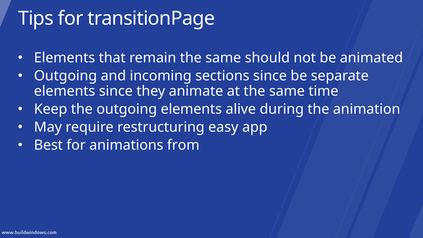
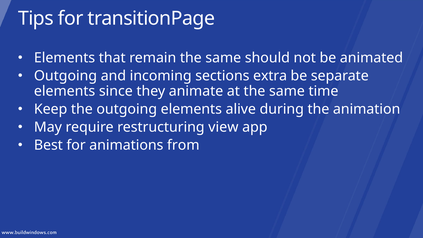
sections since: since -> extra
easy: easy -> view
